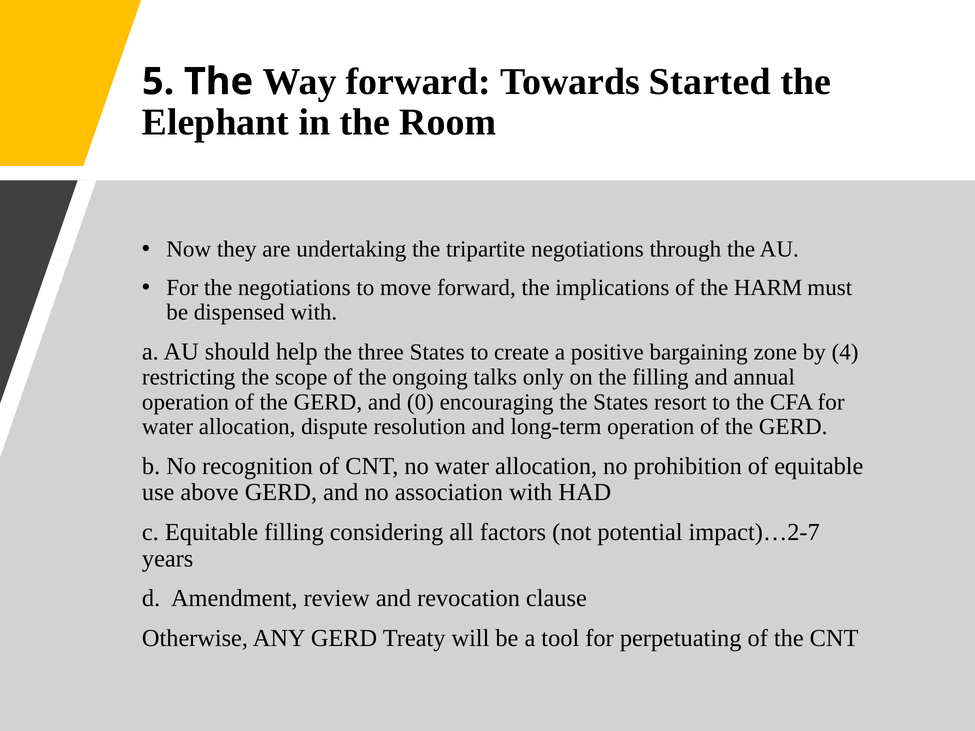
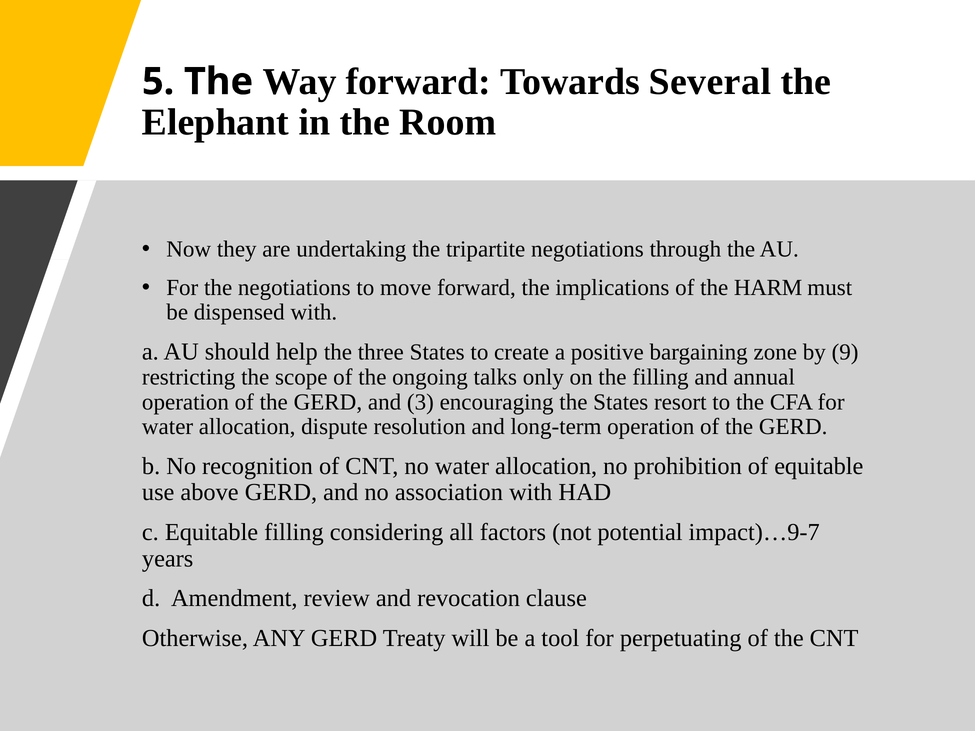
Started: Started -> Several
4: 4 -> 9
0: 0 -> 3
impact)…2-7: impact)…2-7 -> impact)…9-7
